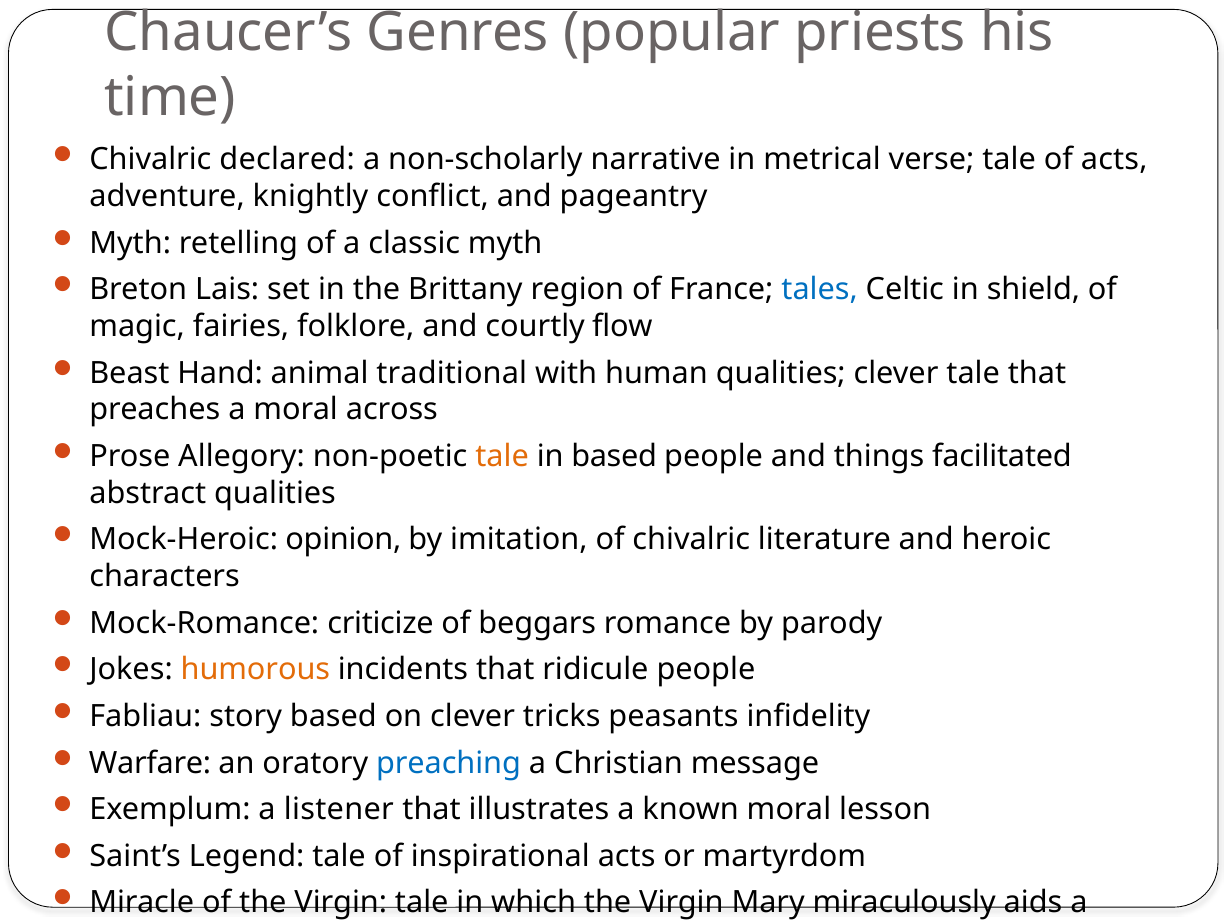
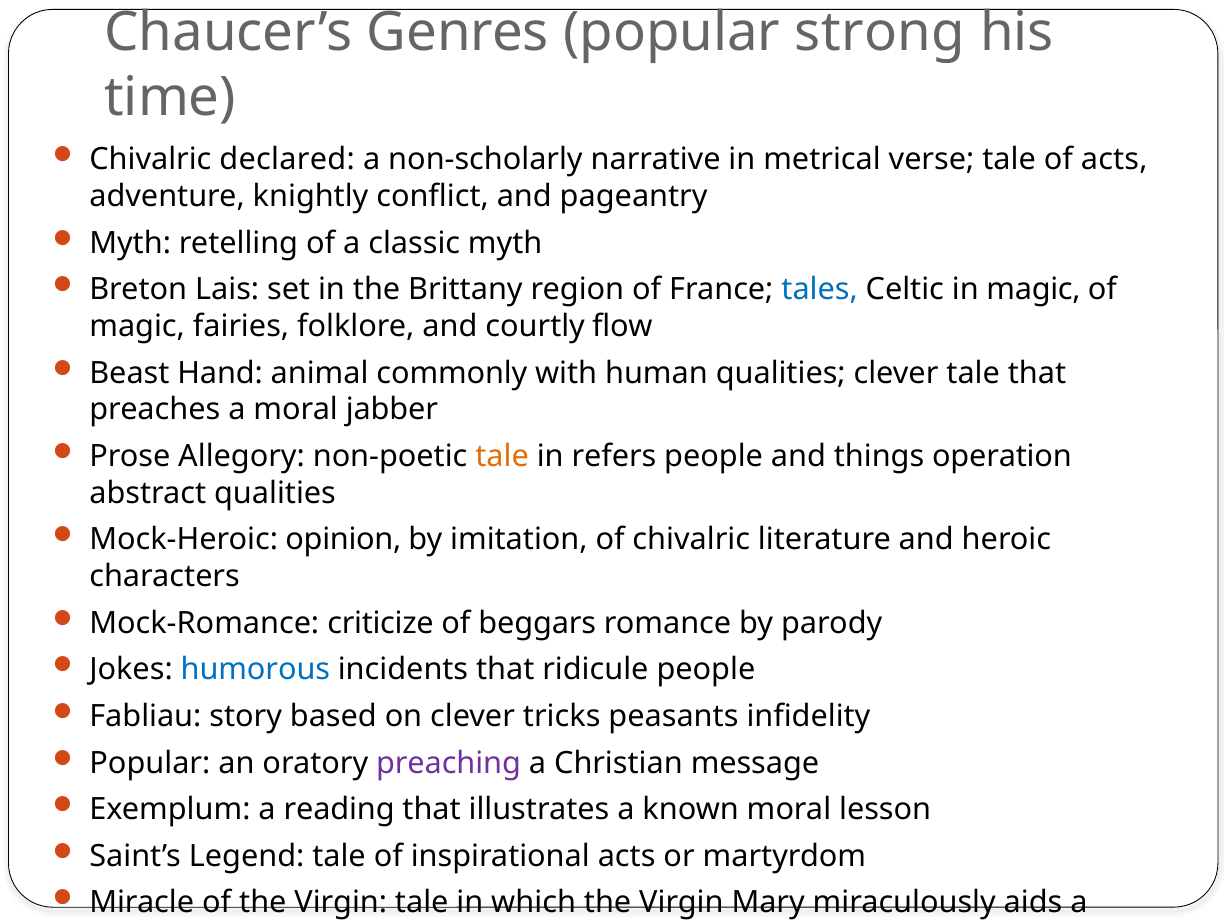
priests: priests -> strong
in shield: shield -> magic
traditional: traditional -> commonly
across: across -> jabber
in based: based -> refers
facilitated: facilitated -> operation
humorous colour: orange -> blue
Warfare at (150, 763): Warfare -> Popular
preaching colour: blue -> purple
a listener: listener -> reading
